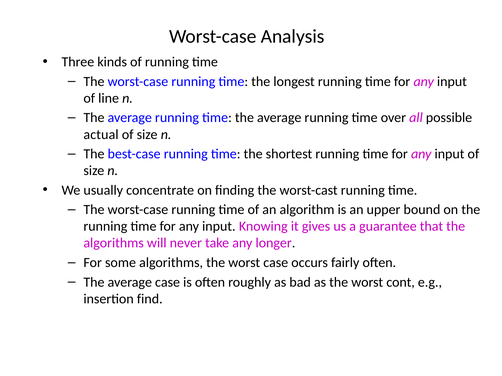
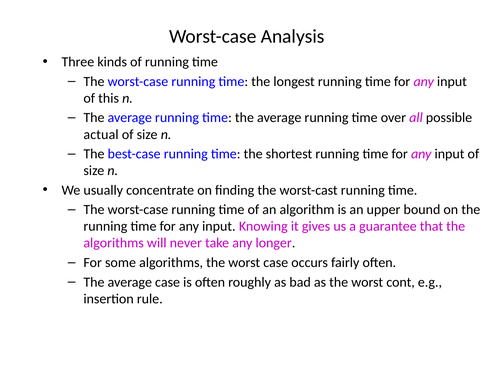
line: line -> this
find: find -> rule
